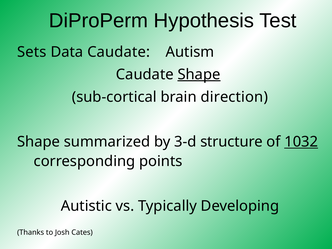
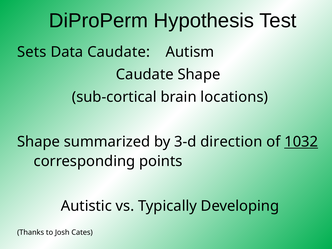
Shape at (199, 74) underline: present -> none
direction: direction -> locations
structure: structure -> direction
